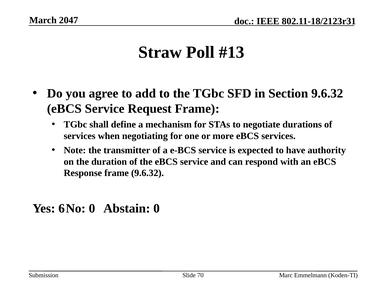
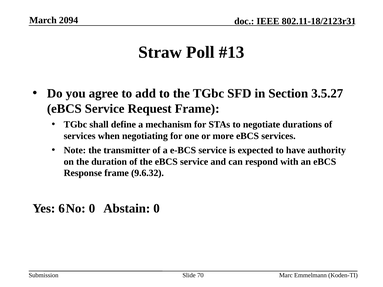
2047: 2047 -> 2094
Section 9.6.32: 9.6.32 -> 3.5.27
